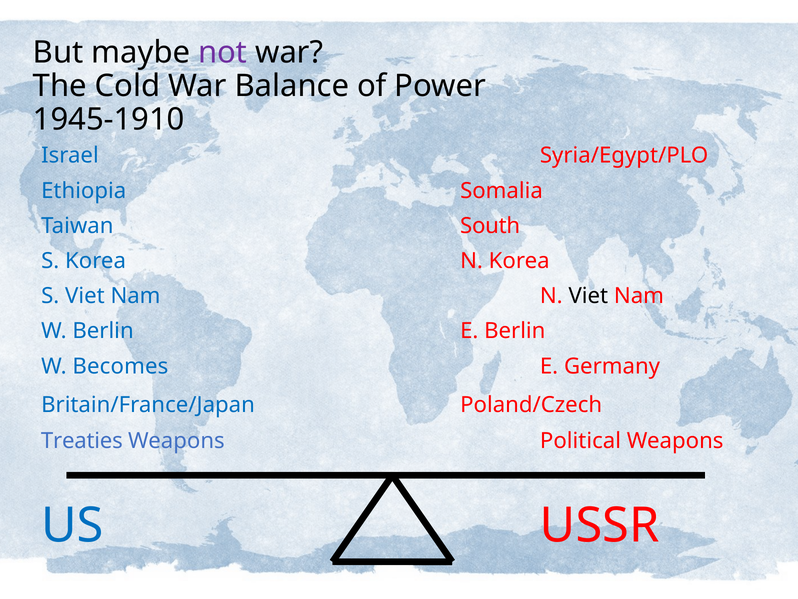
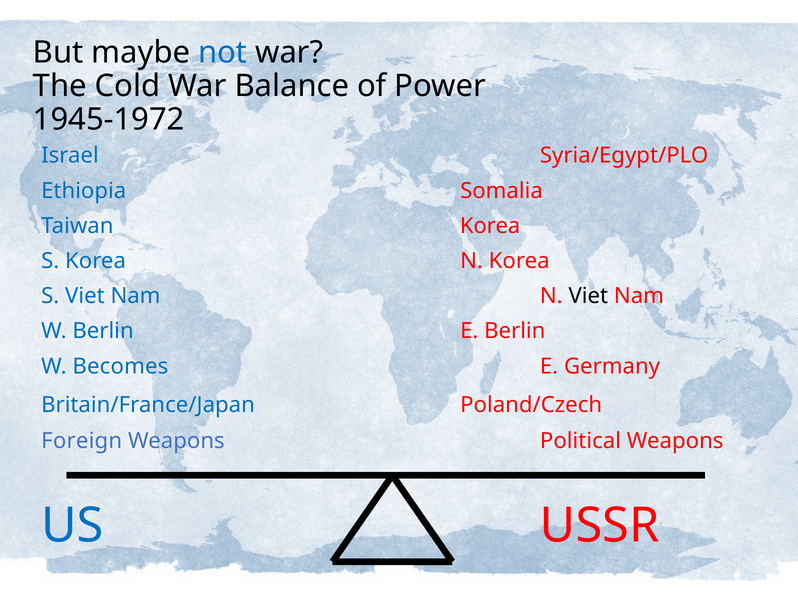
not colour: purple -> blue
1945-1910: 1945-1910 -> 1945-1972
Taiwan South: South -> Korea
Treaties: Treaties -> Foreign
